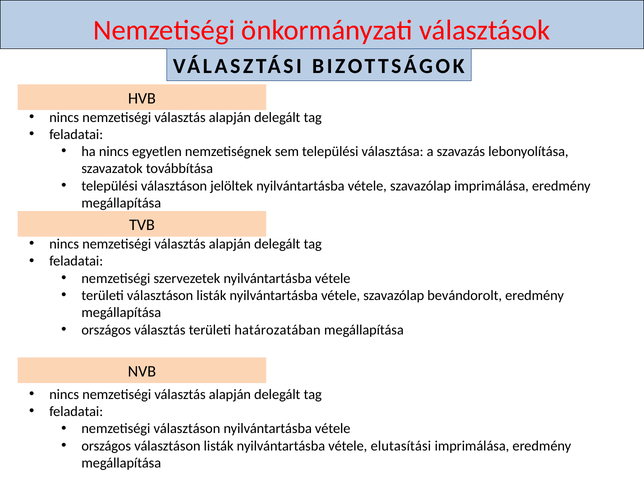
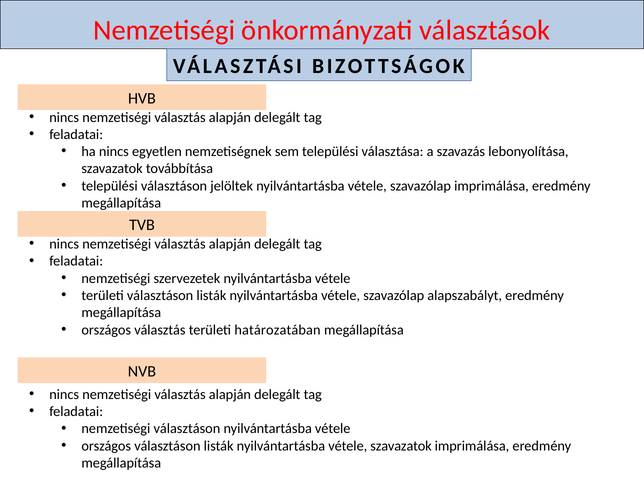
bevándorolt: bevándorolt -> alapszabályt
vétele elutasítási: elutasítási -> szavazatok
